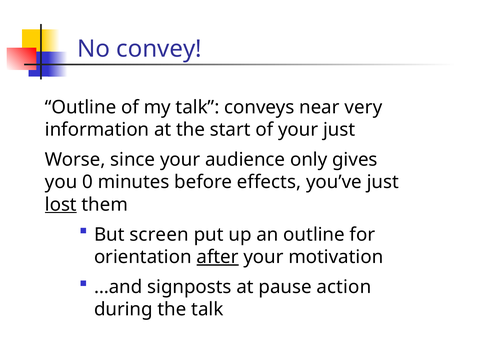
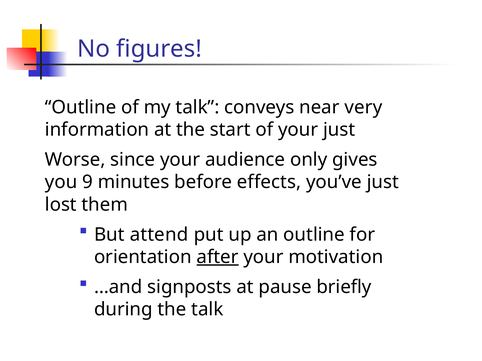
convey: convey -> figures
0: 0 -> 9
lost underline: present -> none
screen: screen -> attend
action: action -> briefly
